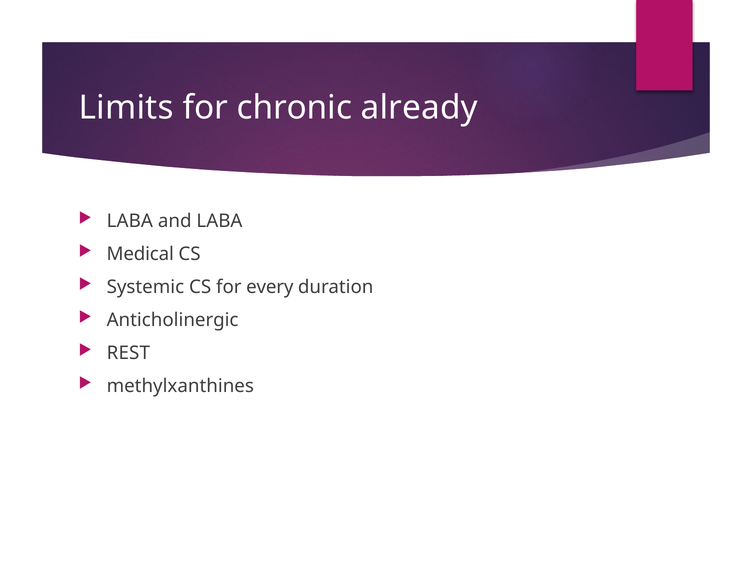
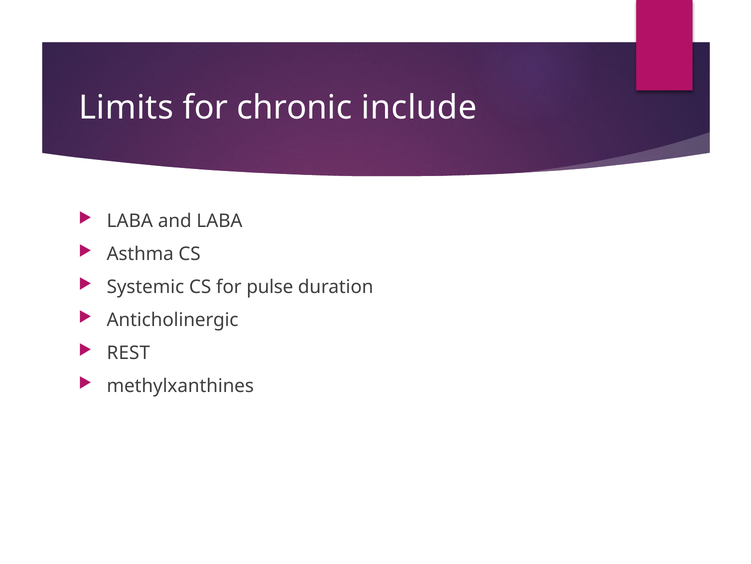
already: already -> include
Medical: Medical -> Asthma
every: every -> pulse
